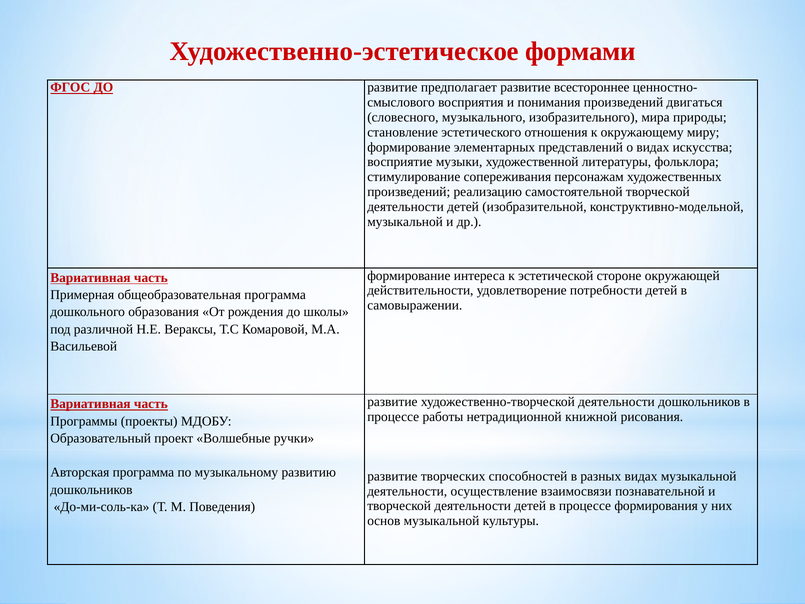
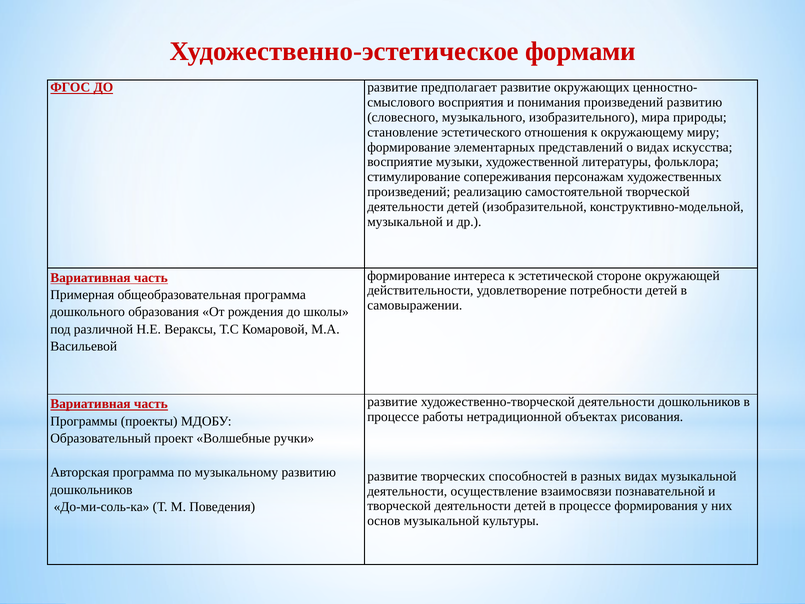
всестороннее: всестороннее -> окружающих
произведений двигаться: двигаться -> развитию
книжной: книжной -> объектах
